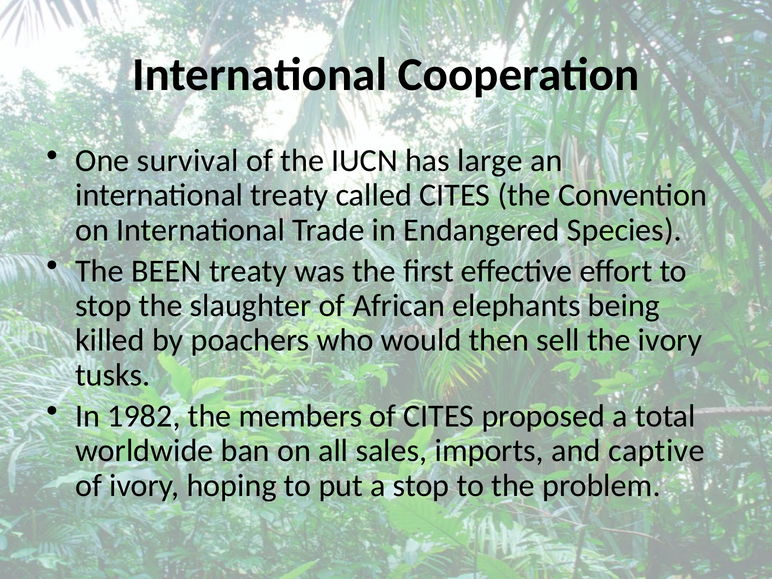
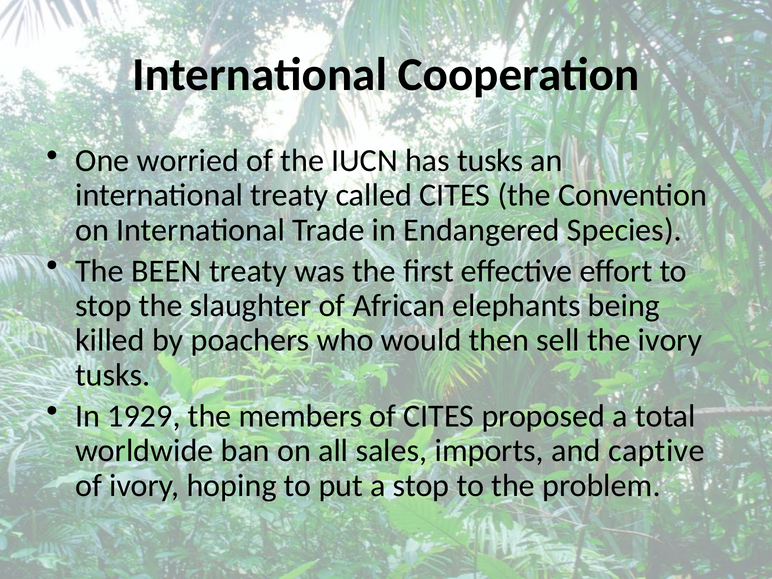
survival: survival -> worried
has large: large -> tusks
1982: 1982 -> 1929
